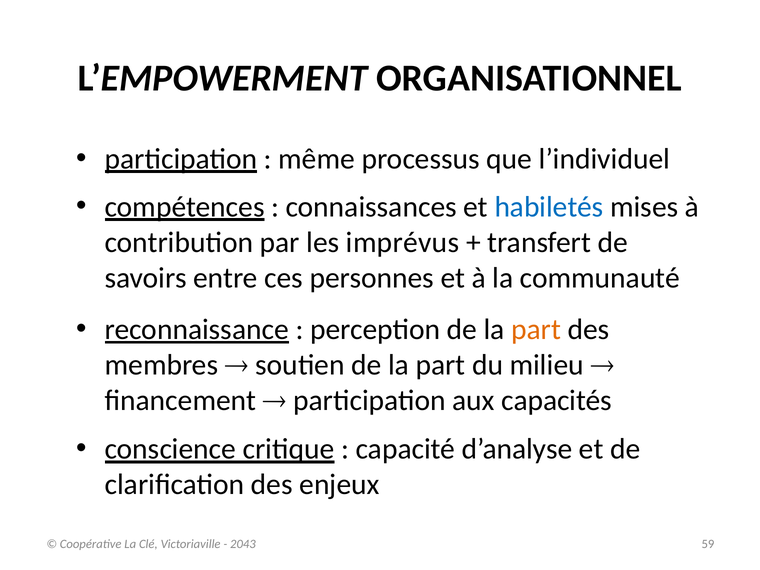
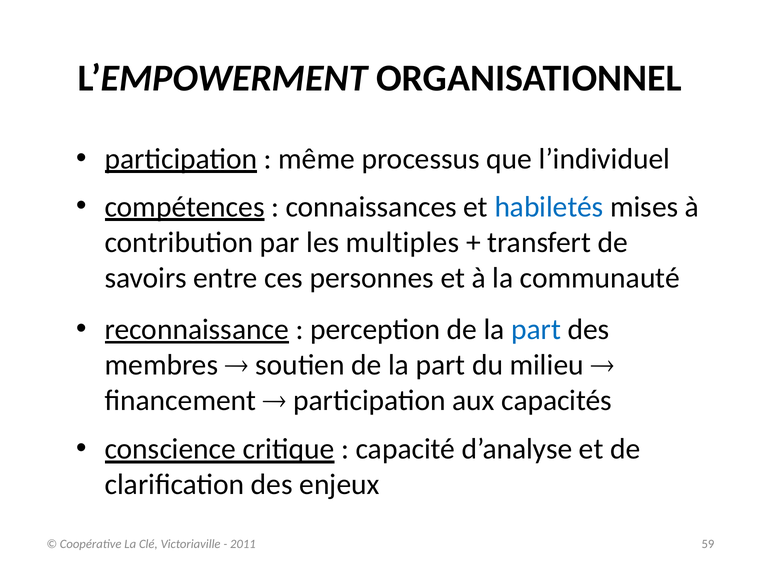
imprévus: imprévus -> multiples
part at (536, 329) colour: orange -> blue
2043: 2043 -> 2011
